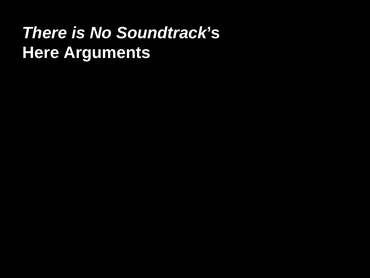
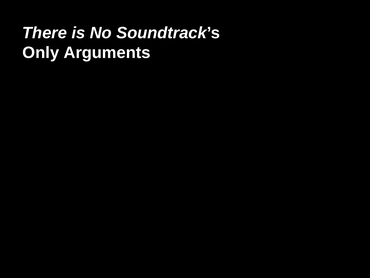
Here: Here -> Only
